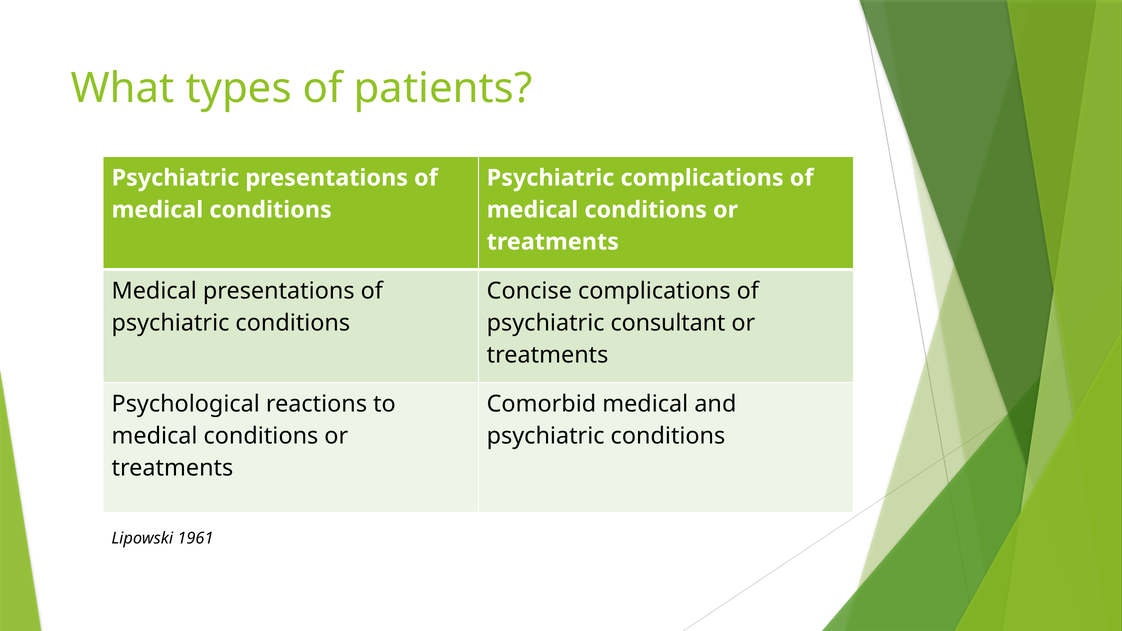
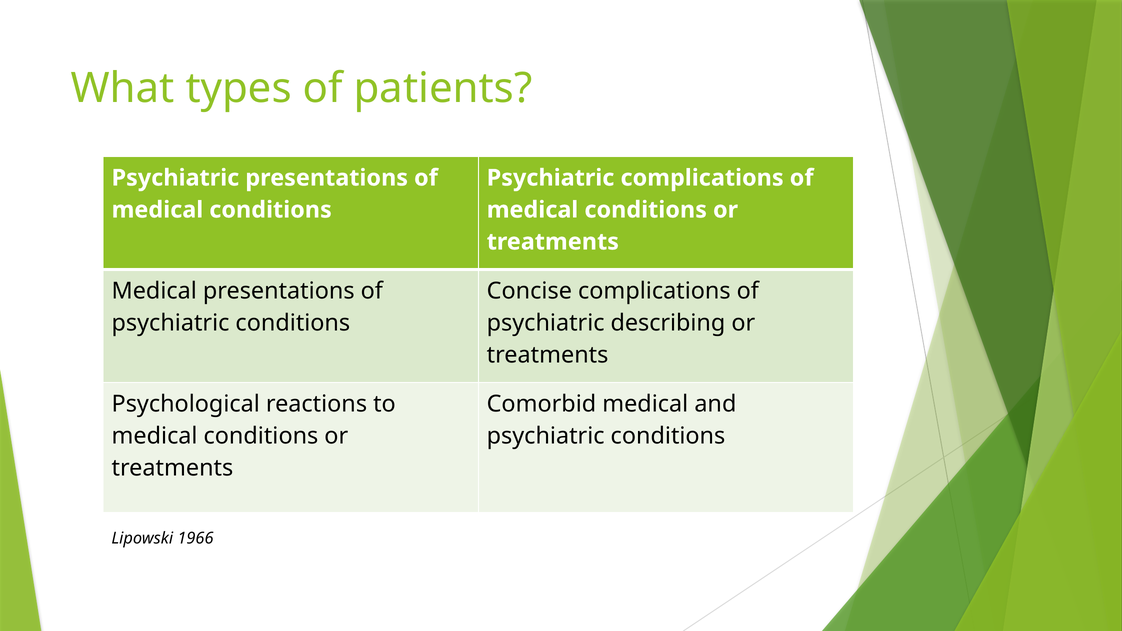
consultant: consultant -> describing
1961: 1961 -> 1966
